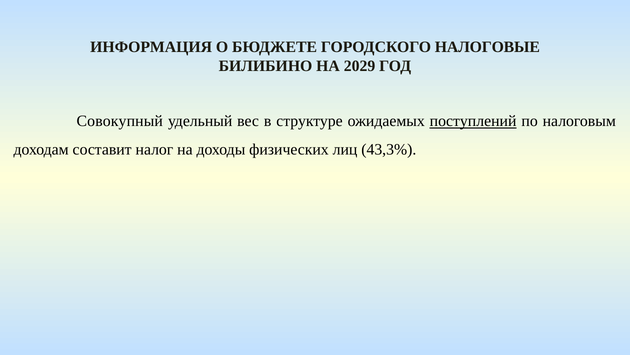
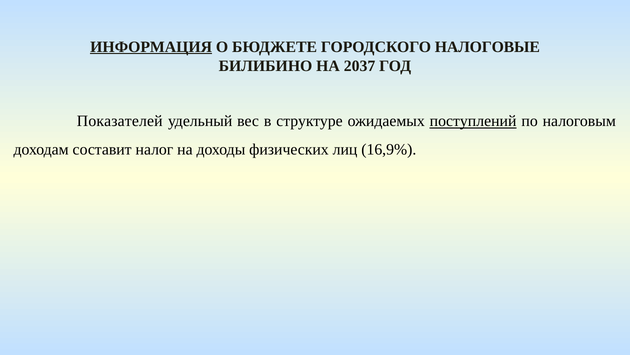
ИНФОРМАЦИЯ underline: none -> present
2029: 2029 -> 2037
Совокупный: Совокупный -> Показателей
43,3%: 43,3% -> 16,9%
